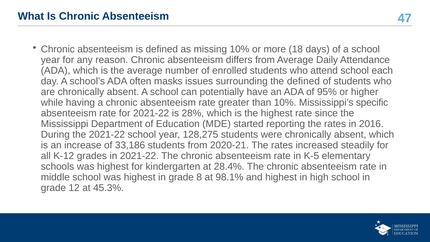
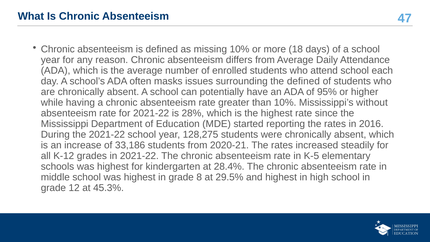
specific: specific -> without
98.1%: 98.1% -> 29.5%
